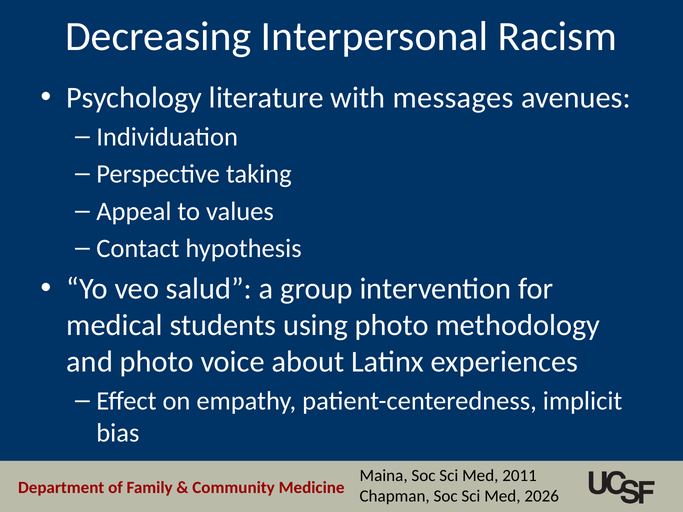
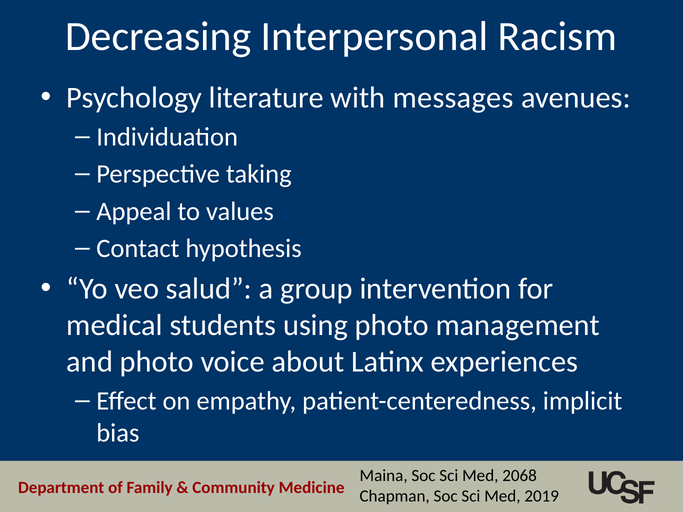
methodology: methodology -> management
2011: 2011 -> 2068
2026: 2026 -> 2019
